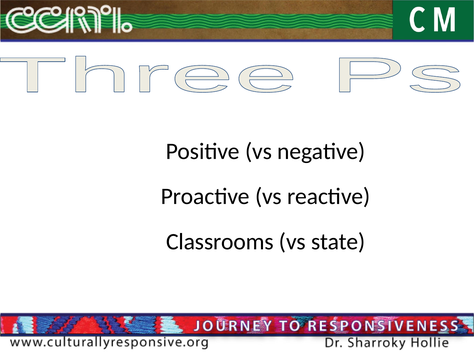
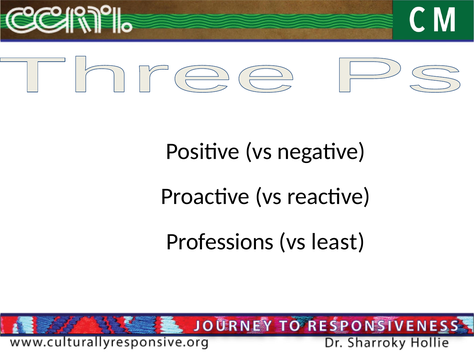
Classrooms: Classrooms -> Professions
state: state -> least
